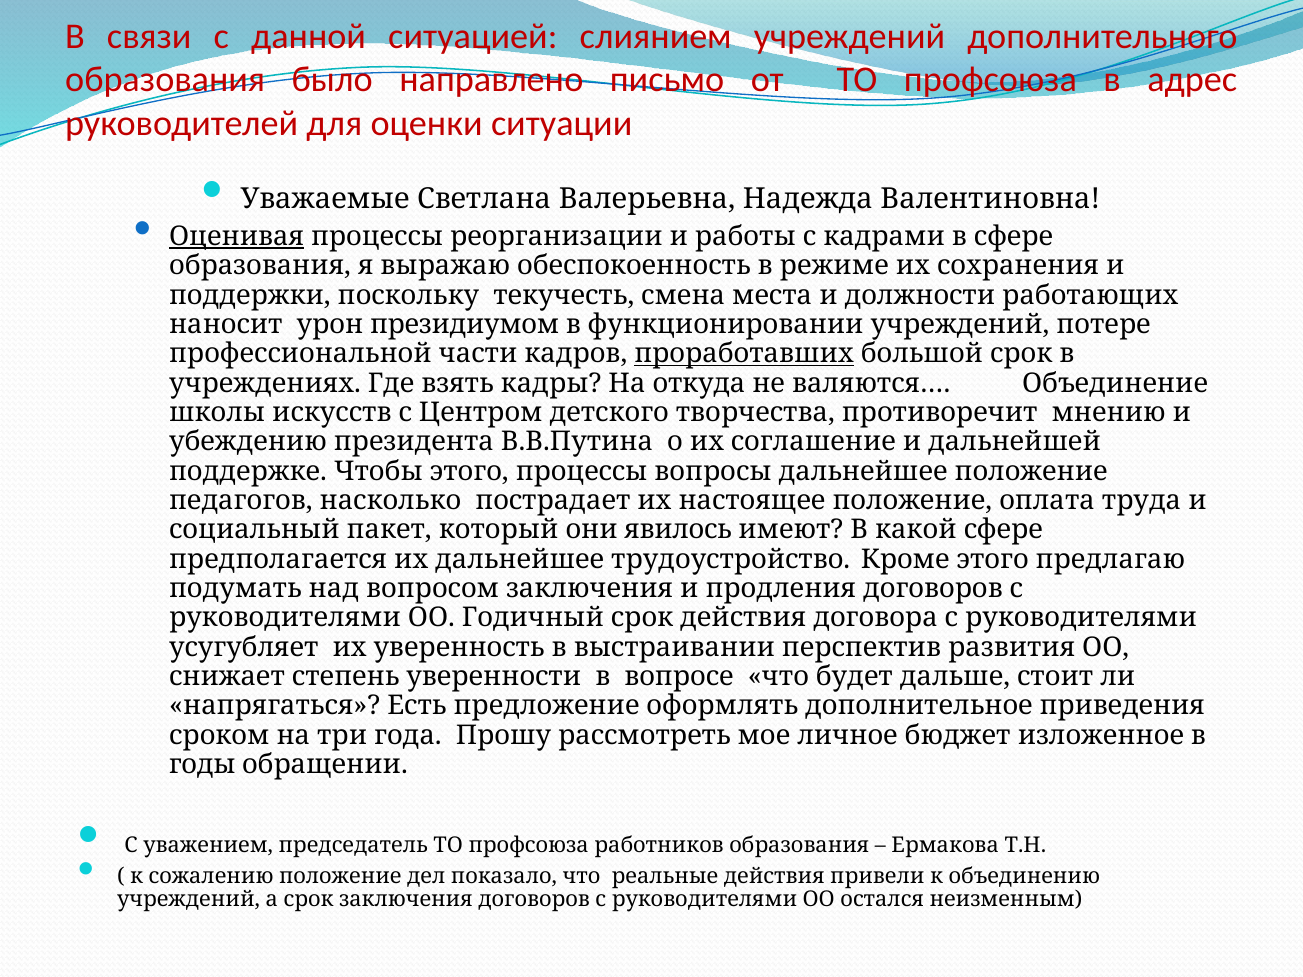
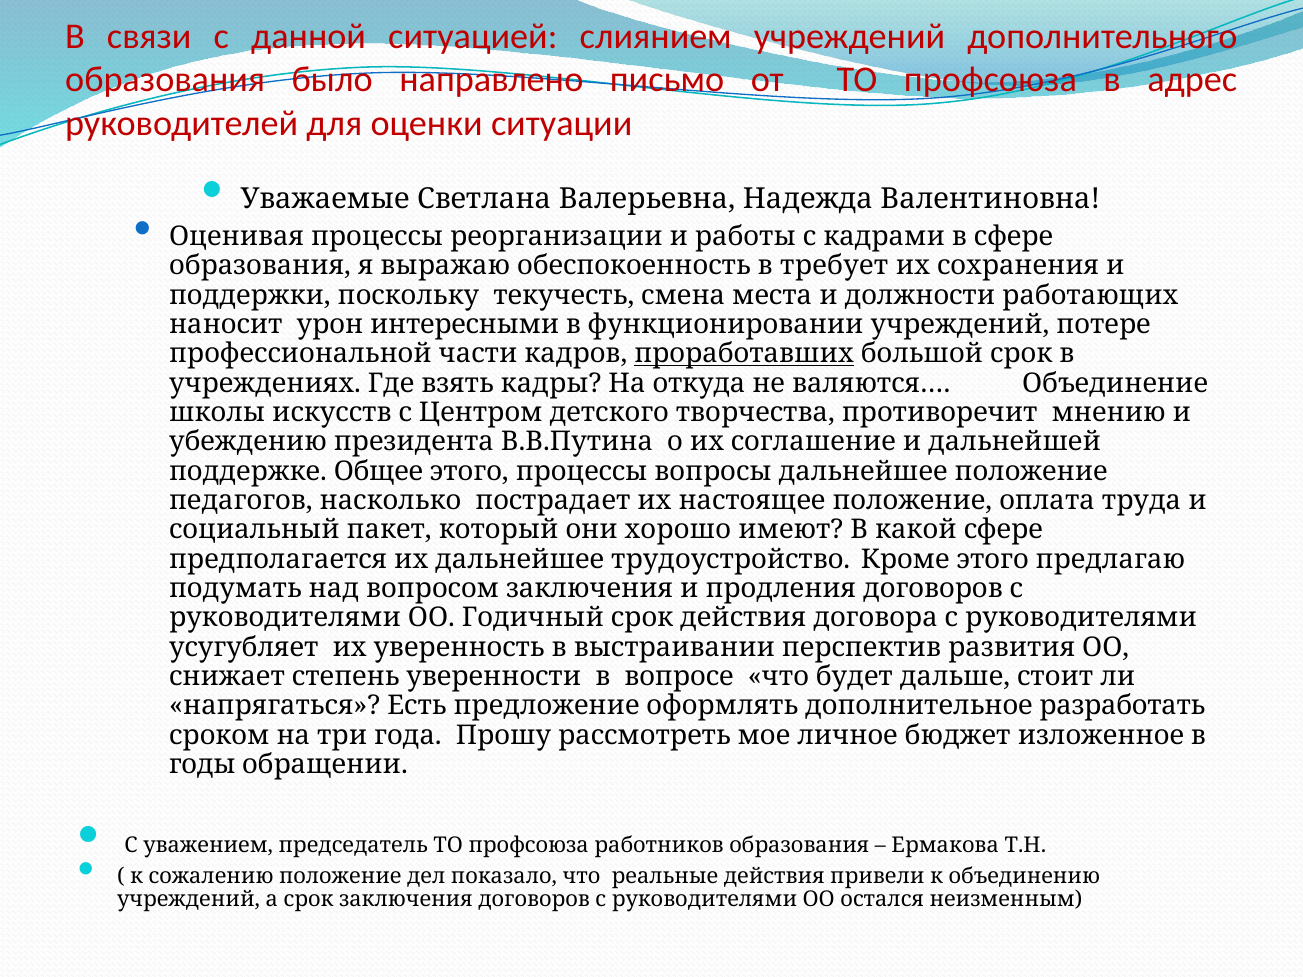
Оценивая underline: present -> none
режиме: режиме -> требует
президиумом: президиумом -> интересными
Чтобы: Чтобы -> Общее
явилось: явилось -> хорошо
приведения: приведения -> разработать
